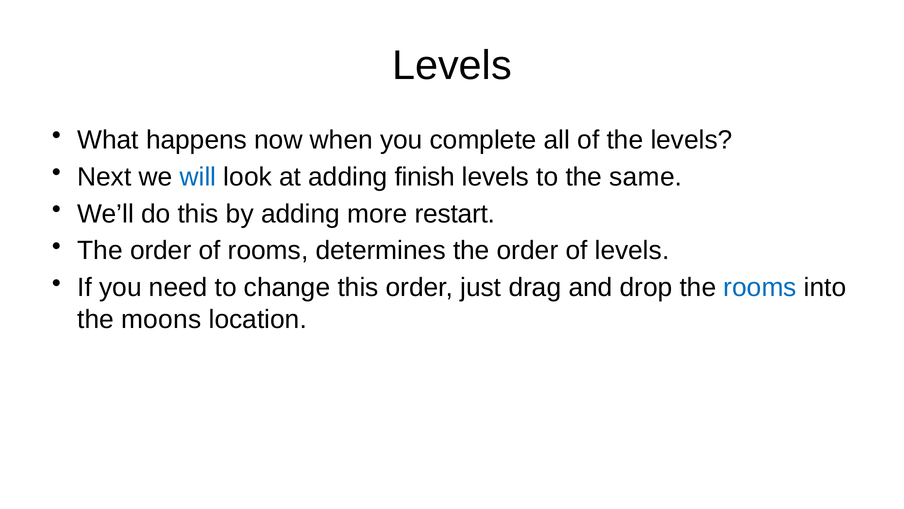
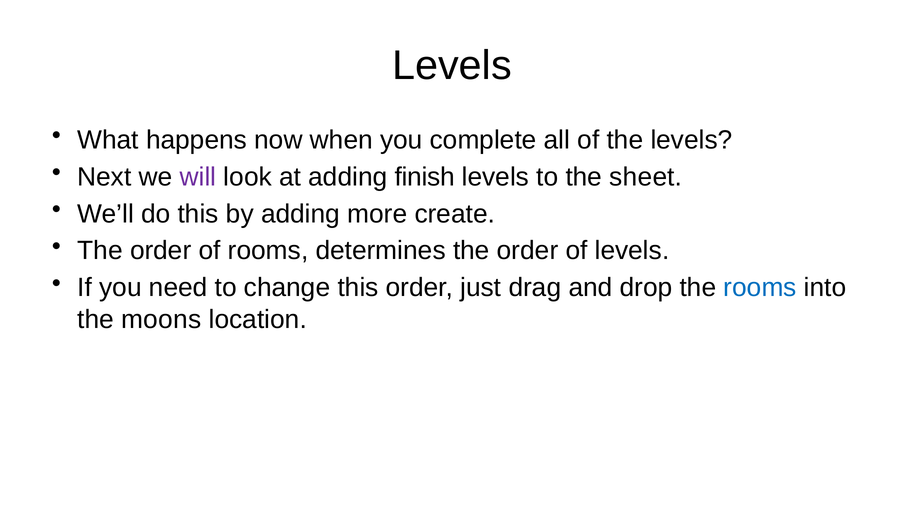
will colour: blue -> purple
same: same -> sheet
restart: restart -> create
